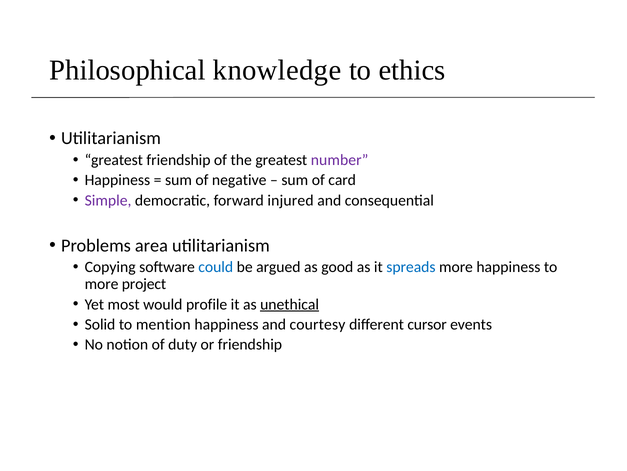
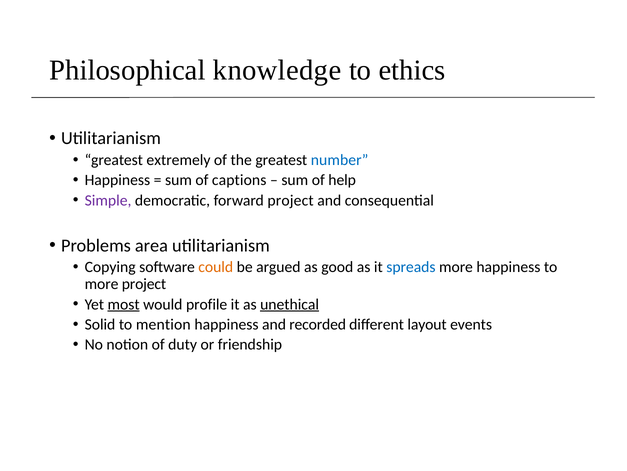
greatest friendship: friendship -> extremely
number colour: purple -> blue
negative: negative -> captions
card: card -> help
forward injured: injured -> project
could colour: blue -> orange
most underline: none -> present
courtesy: courtesy -> recorded
cursor: cursor -> layout
